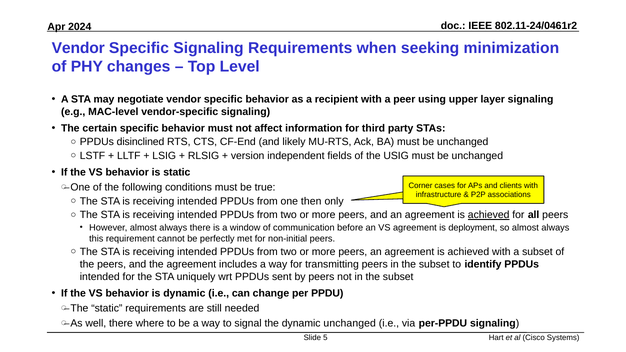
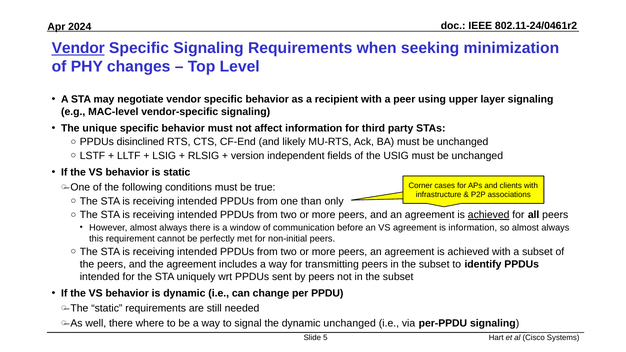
Vendor at (78, 48) underline: none -> present
certain: certain -> unique
then: then -> than
is deployment: deployment -> information
